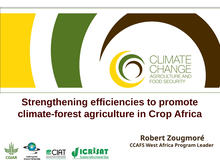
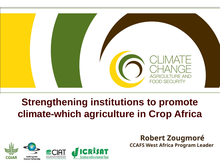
efficiencies: efficiencies -> institutions
climate-forest: climate-forest -> climate-which
